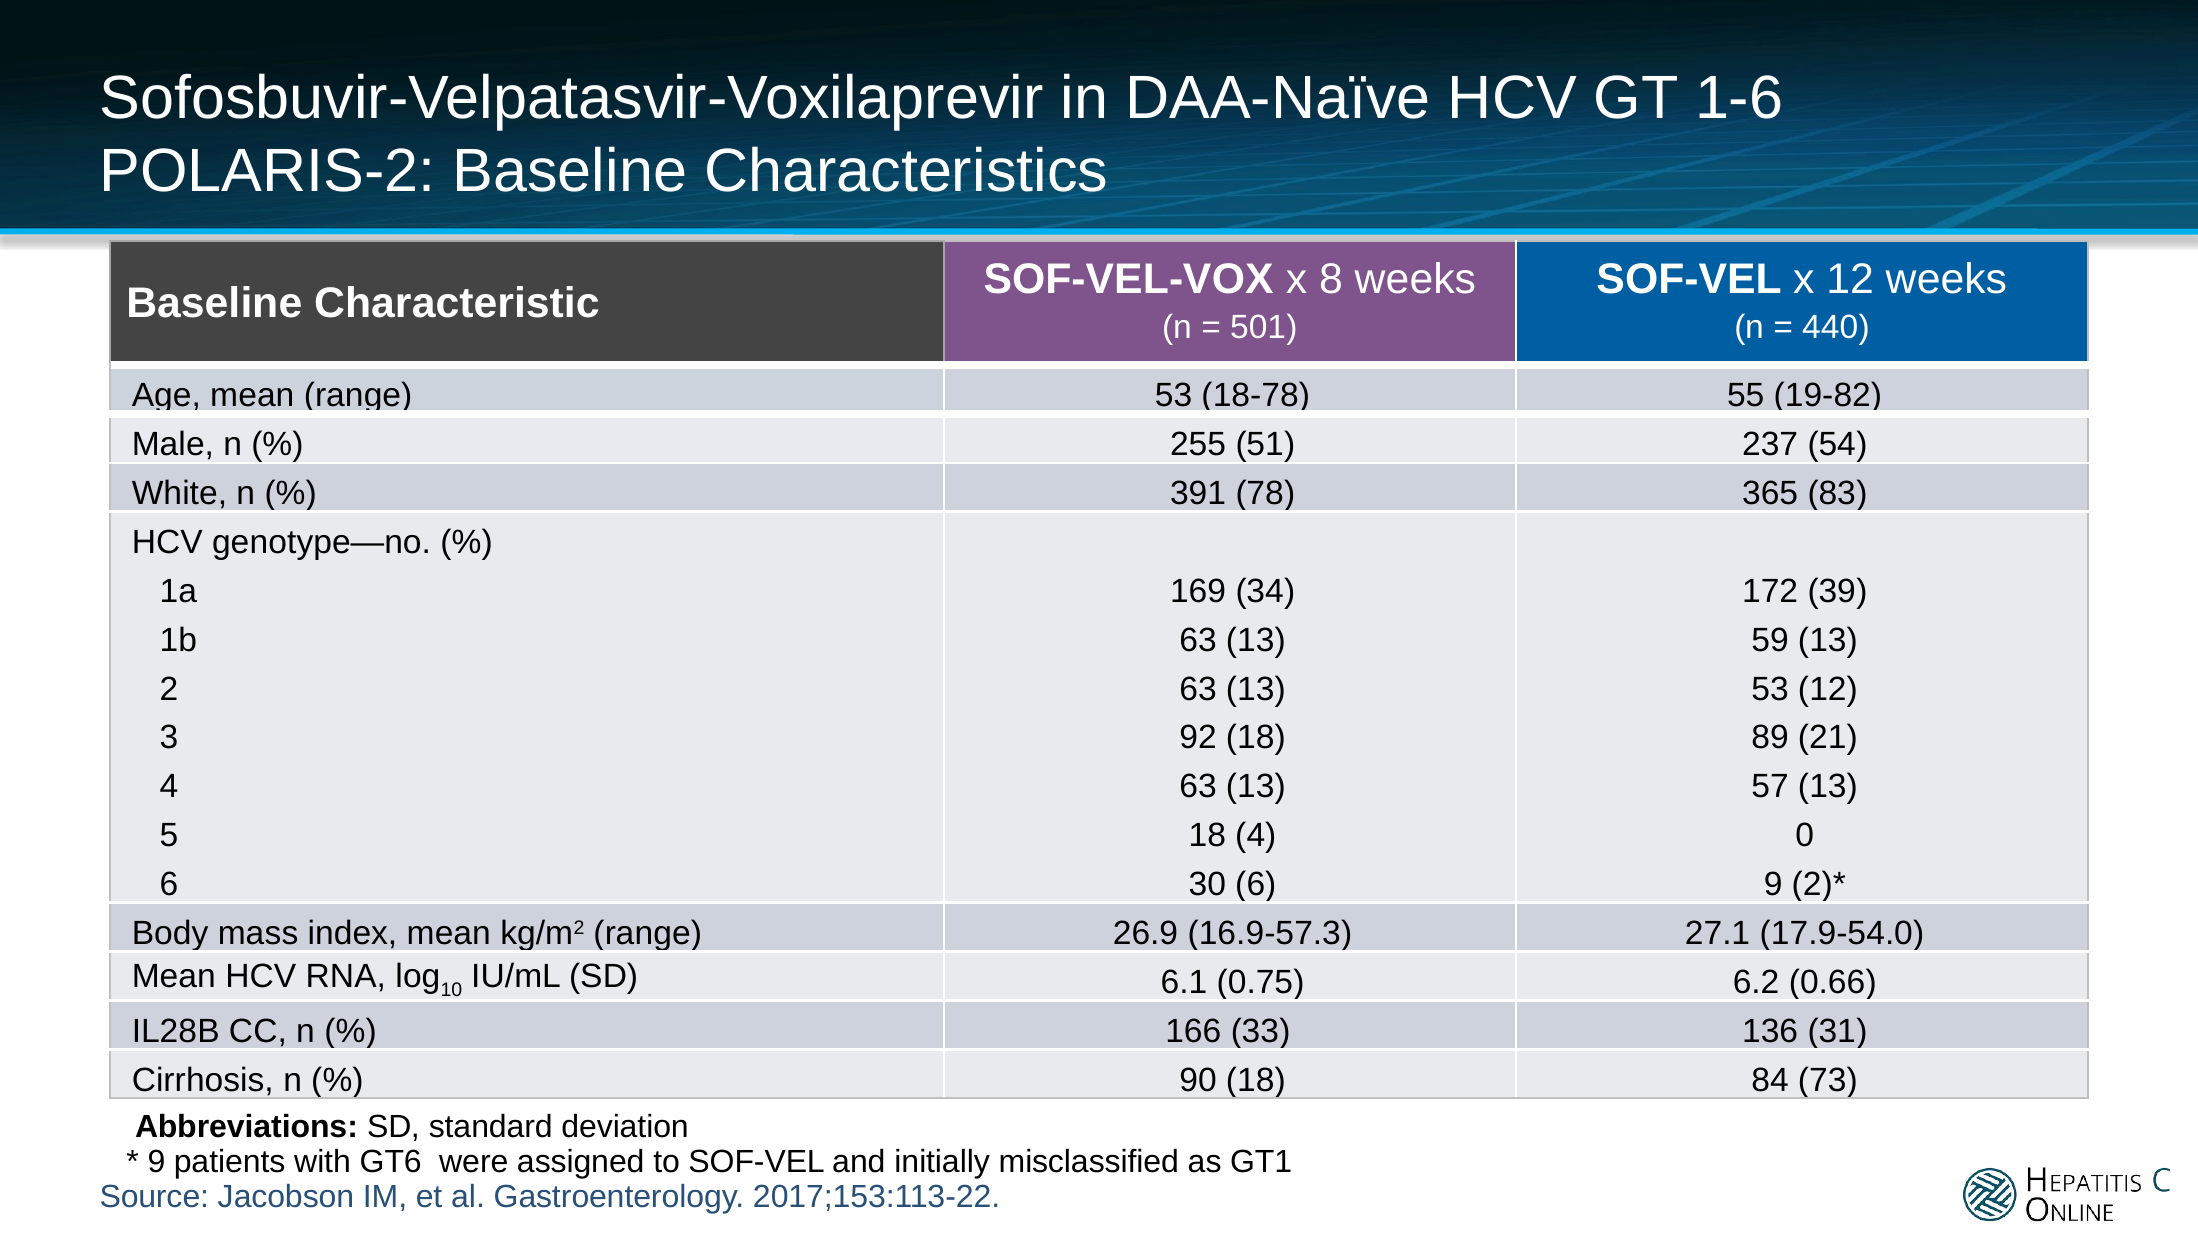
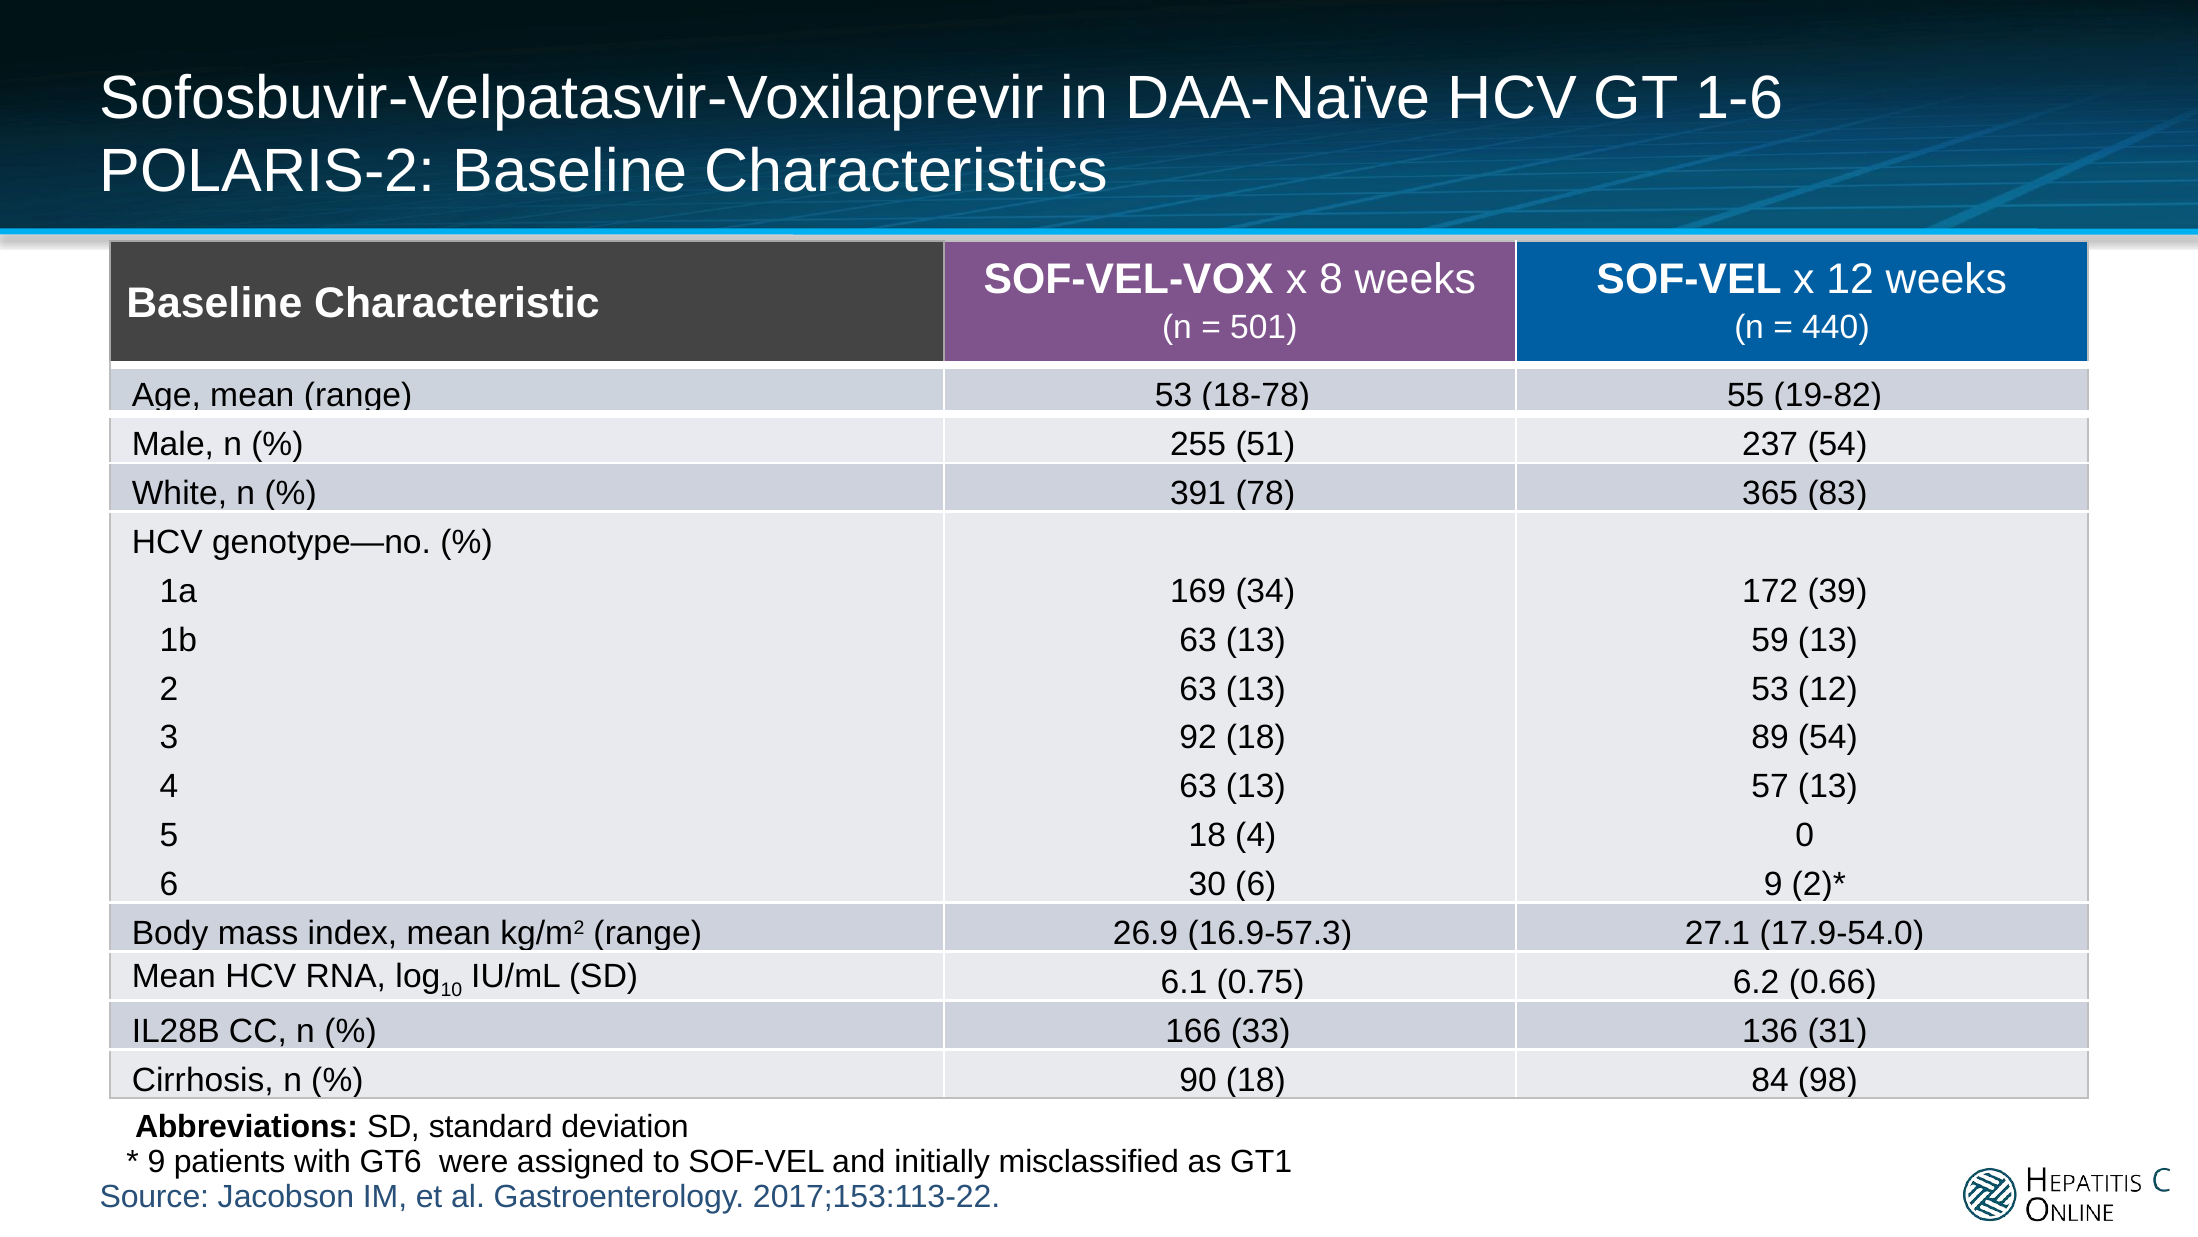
89 21: 21 -> 54
73: 73 -> 98
